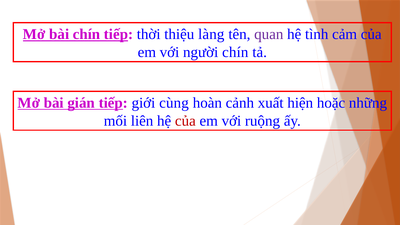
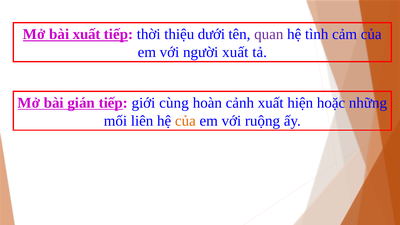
bài chín: chín -> xuất
làng: làng -> dưới
người chín: chín -> xuất
của at (185, 121) colour: red -> orange
